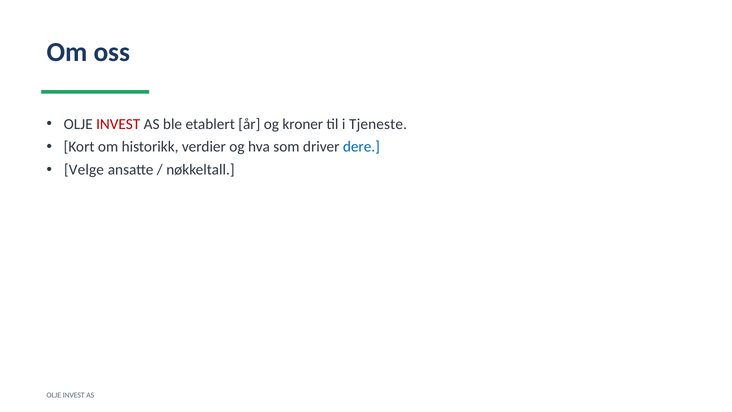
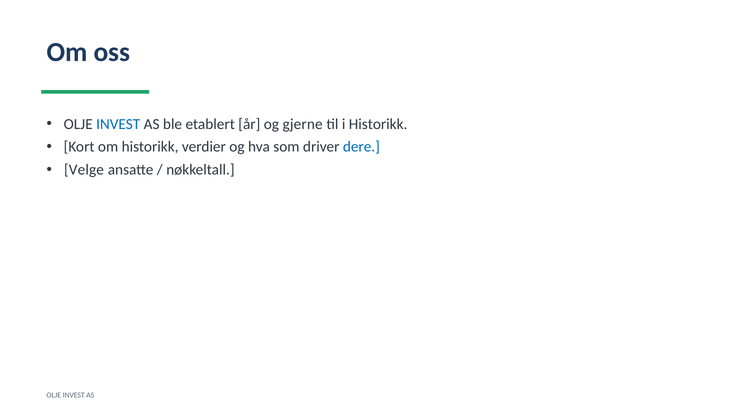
INVEST at (118, 124) colour: red -> blue
kroner: kroner -> gjerne
i Tjeneste: Tjeneste -> Historikk
